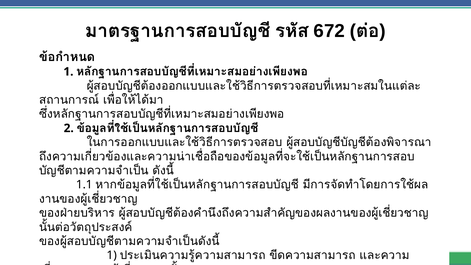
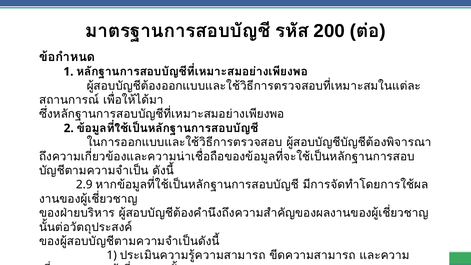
672: 672 -> 200
1.1: 1.1 -> 2.9
